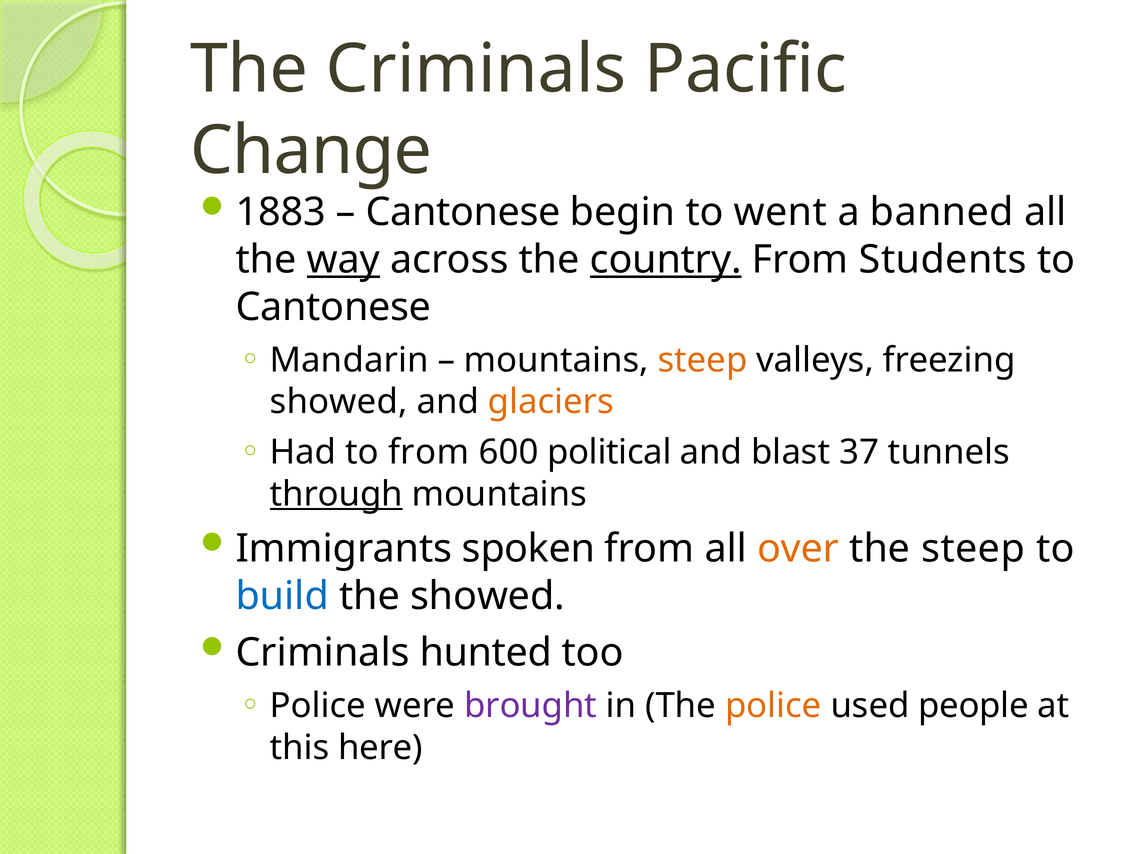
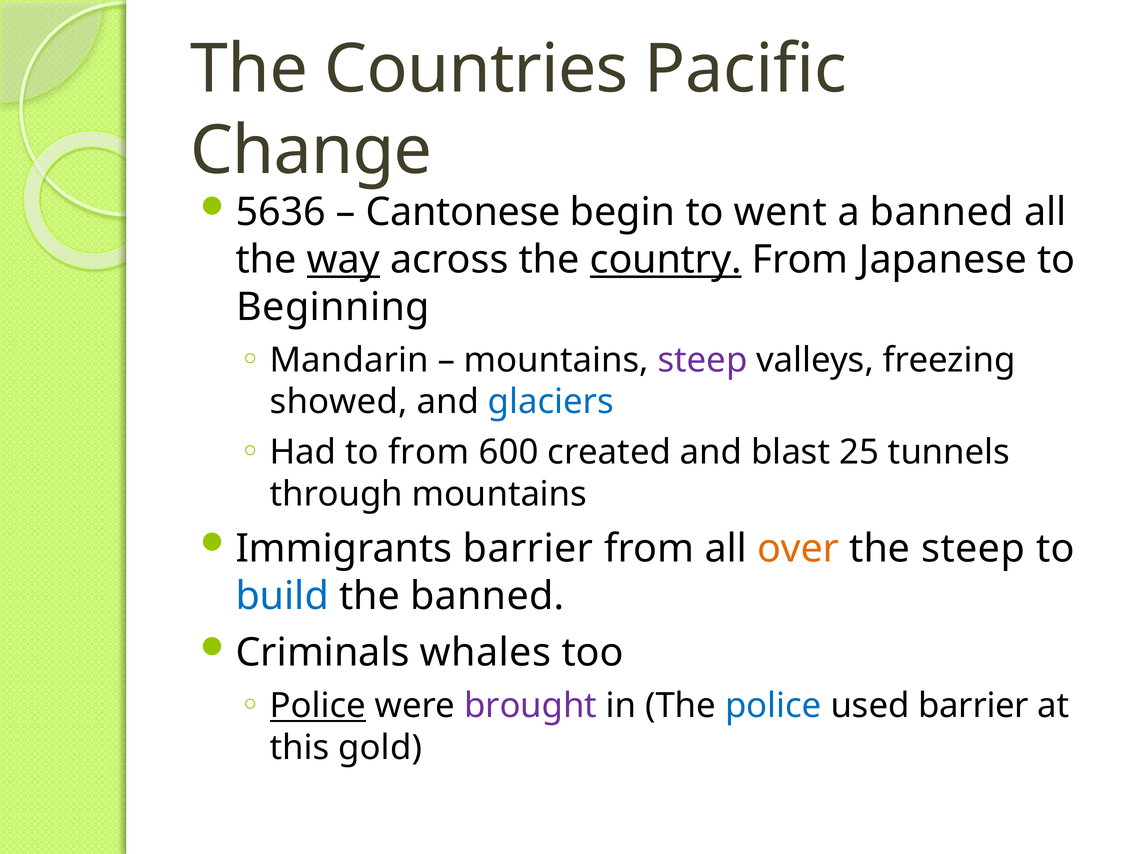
The Criminals: Criminals -> Countries
1883: 1883 -> 5636
Students: Students -> Japanese
Cantonese at (333, 307): Cantonese -> Beginning
steep at (703, 360) colour: orange -> purple
glaciers colour: orange -> blue
political: political -> created
37: 37 -> 25
through underline: present -> none
Immigrants spoken: spoken -> barrier
the showed: showed -> banned
hunted: hunted -> whales
Police at (318, 706) underline: none -> present
police at (773, 706) colour: orange -> blue
used people: people -> barrier
here: here -> gold
